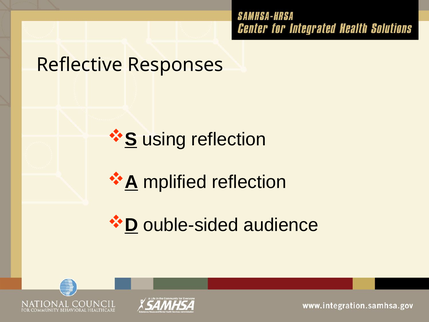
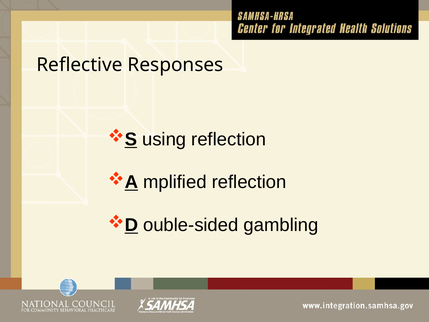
audience: audience -> gambling
